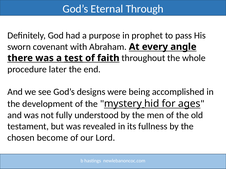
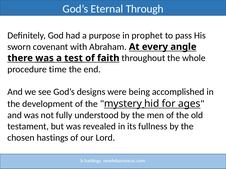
was at (45, 58) underline: none -> present
later: later -> time
chosen become: become -> hastings
